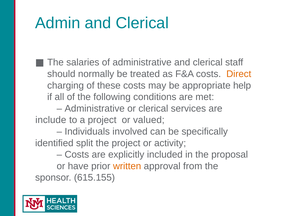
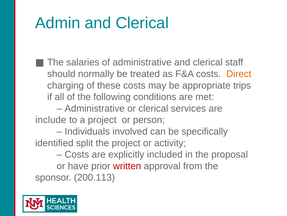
help: help -> trips
valued: valued -> person
written colour: orange -> red
615.155: 615.155 -> 200.113
